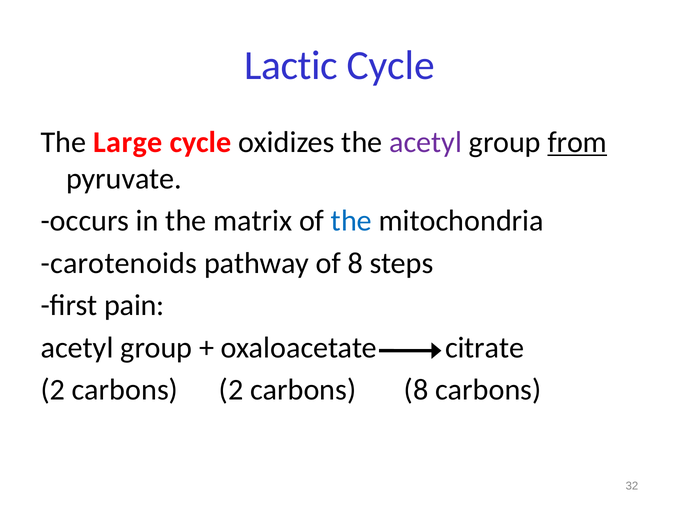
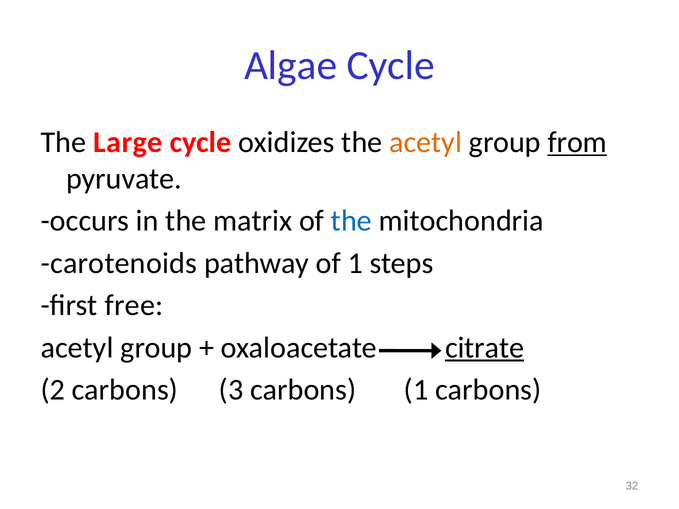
Lactic: Lactic -> Algae
acetyl at (426, 142) colour: purple -> orange
of 8: 8 -> 1
pain: pain -> free
citrate underline: none -> present
carbons 2: 2 -> 3
carbons 8: 8 -> 1
